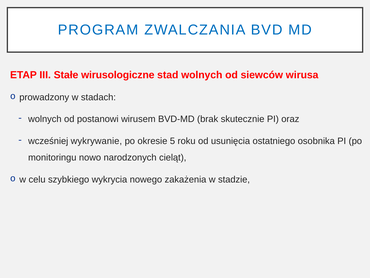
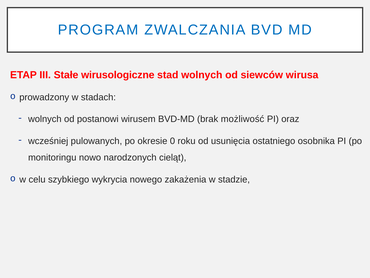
skutecznie: skutecznie -> możliwość
wykrywanie: wykrywanie -> pulowanych
5: 5 -> 0
